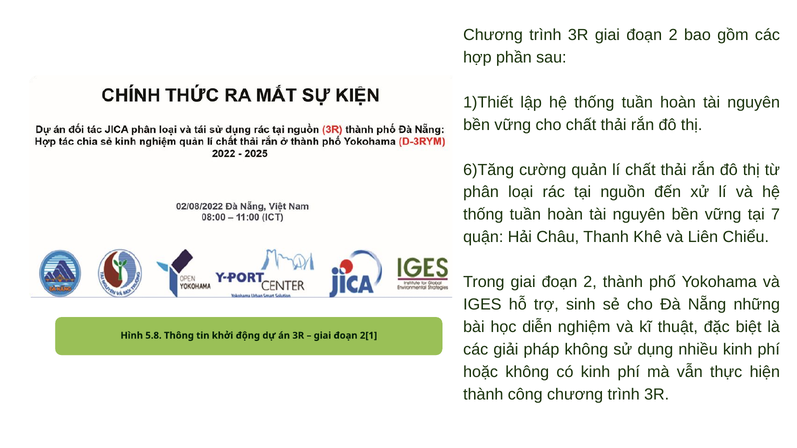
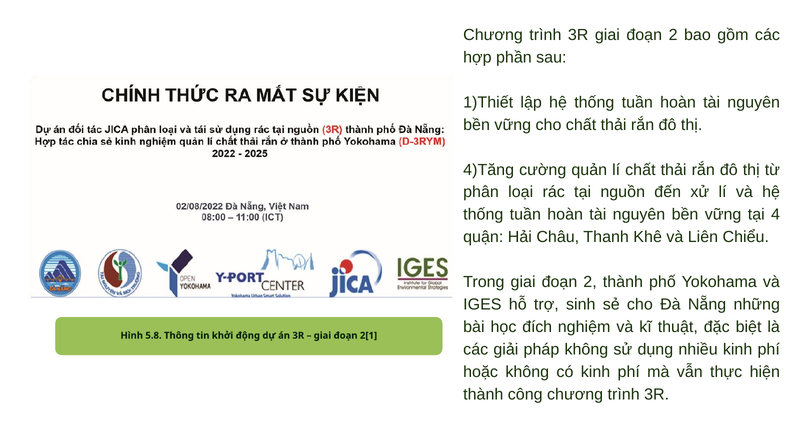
6)Tăng: 6)Tăng -> 4)Tăng
7: 7 -> 4
diễn: diễn -> đích
